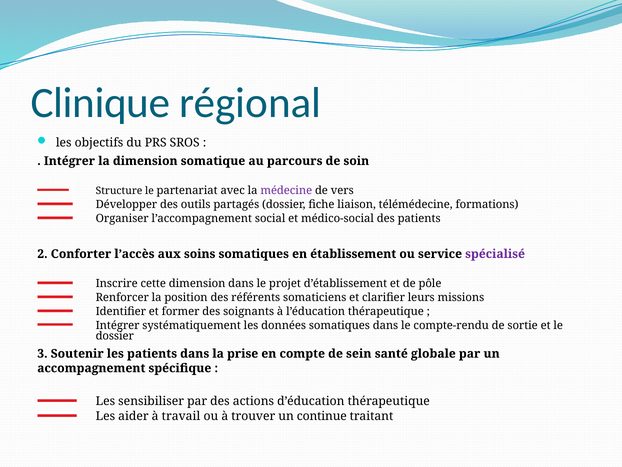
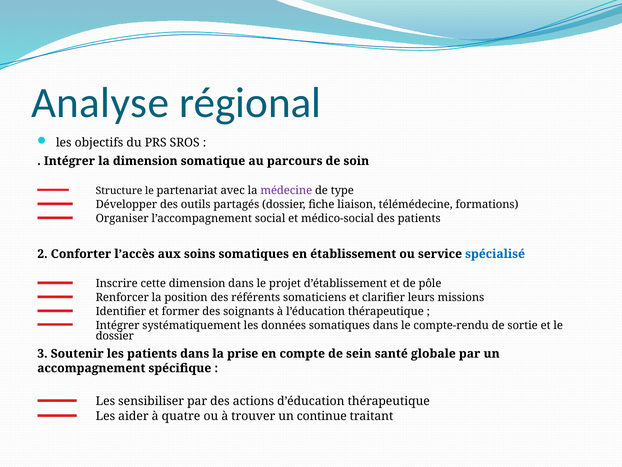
Clinique: Clinique -> Analyse
vers: vers -> type
spécialisé colour: purple -> blue
travail: travail -> quatre
